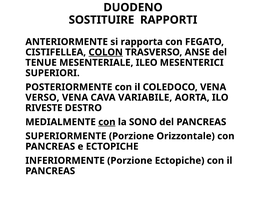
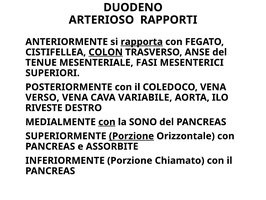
SOSTITUIRE: SOSTITUIRE -> ARTERIOSO
rapporta underline: none -> present
ILEO: ILEO -> FASI
Porzione at (131, 136) underline: none -> present
e ECTOPICHE: ECTOPICHE -> ASSORBITE
Porzione Ectopiche: Ectopiche -> Chiamato
